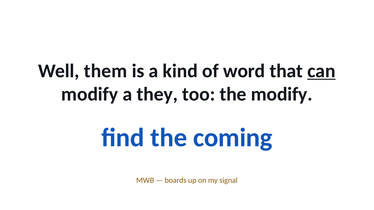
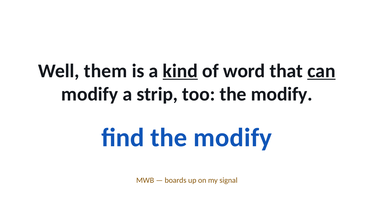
kind underline: none -> present
they: they -> strip
find the coming: coming -> modify
